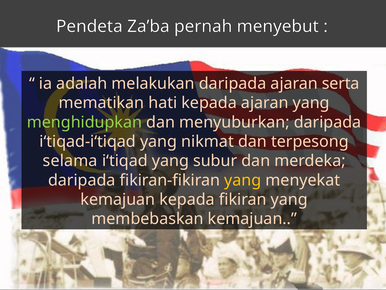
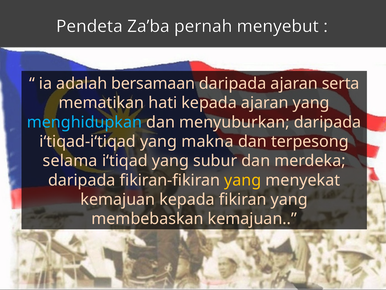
melakukan: melakukan -> bersamaan
menghidupkan colour: light green -> light blue
nikmat: nikmat -> makna
